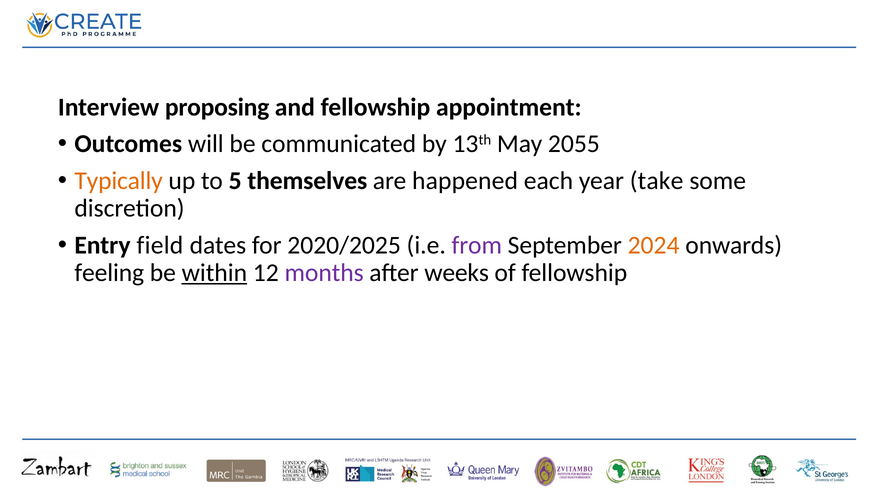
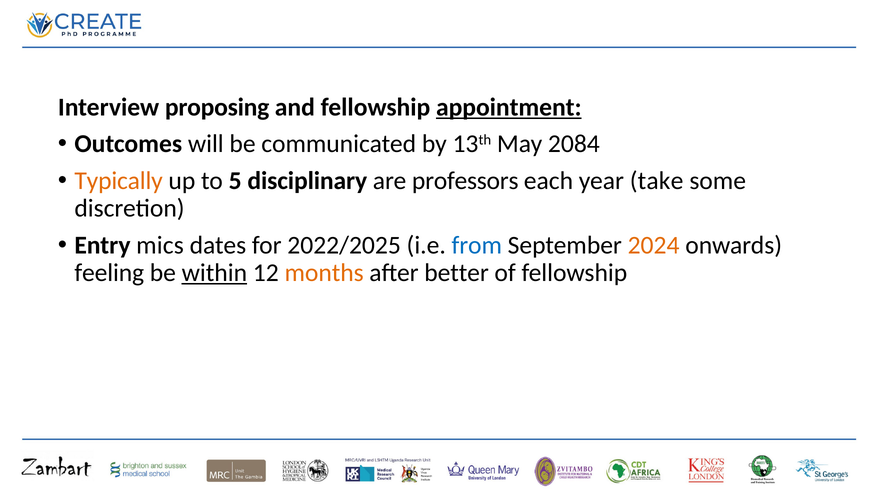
appointment underline: none -> present
2055: 2055 -> 2084
themselves: themselves -> disciplinary
happened: happened -> professors
field: field -> mics
2020/2025: 2020/2025 -> 2022/2025
from colour: purple -> blue
months colour: purple -> orange
weeks: weeks -> better
